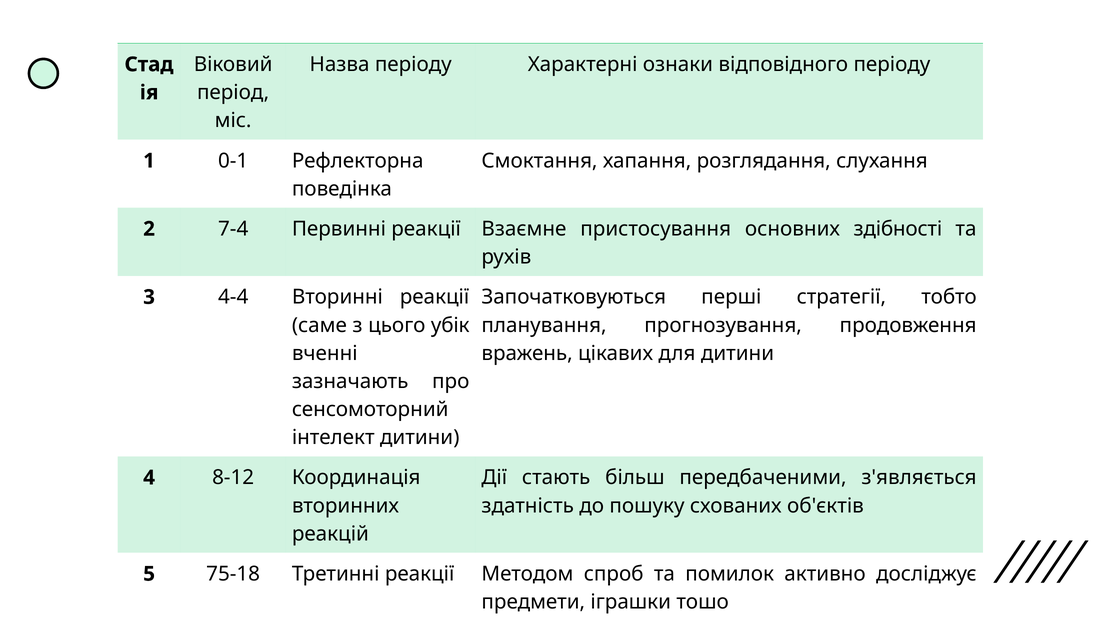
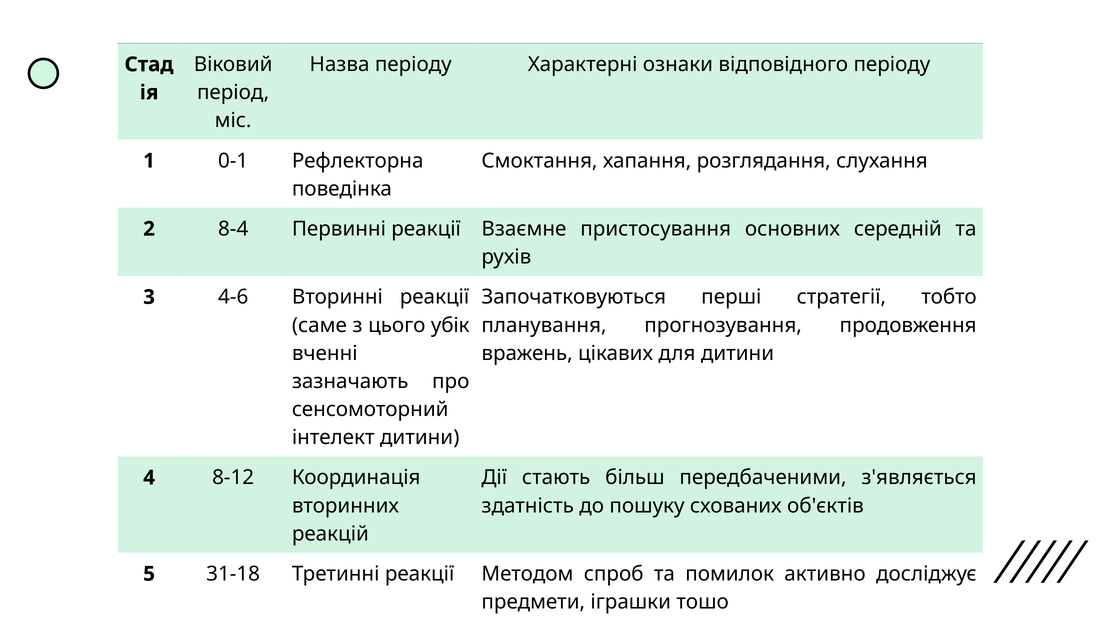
7-4: 7-4 -> 8-4
здібності: здібності -> середній
4-4: 4-4 -> 4-6
75-18: 75-18 -> 31-18
